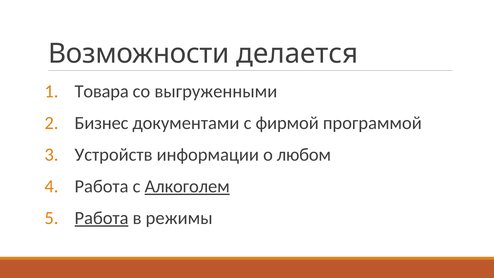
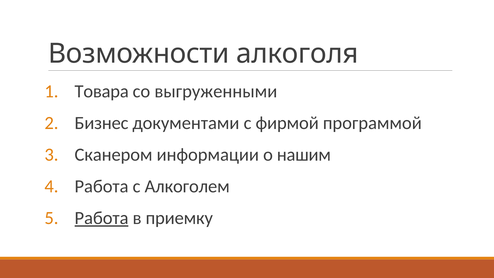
делается: делается -> алкоголя
Устройств: Устройств -> Сканером
любом: любом -> нашим
Алкоголем underline: present -> none
режимы: режимы -> приемку
